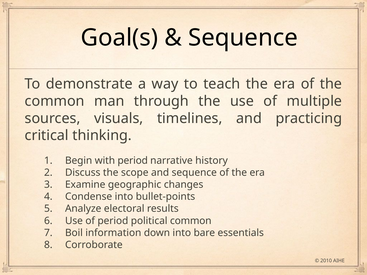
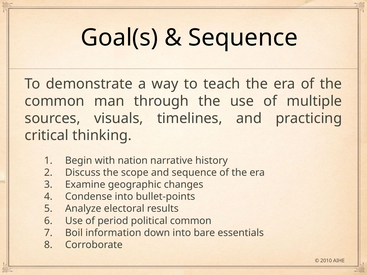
with period: period -> nation
